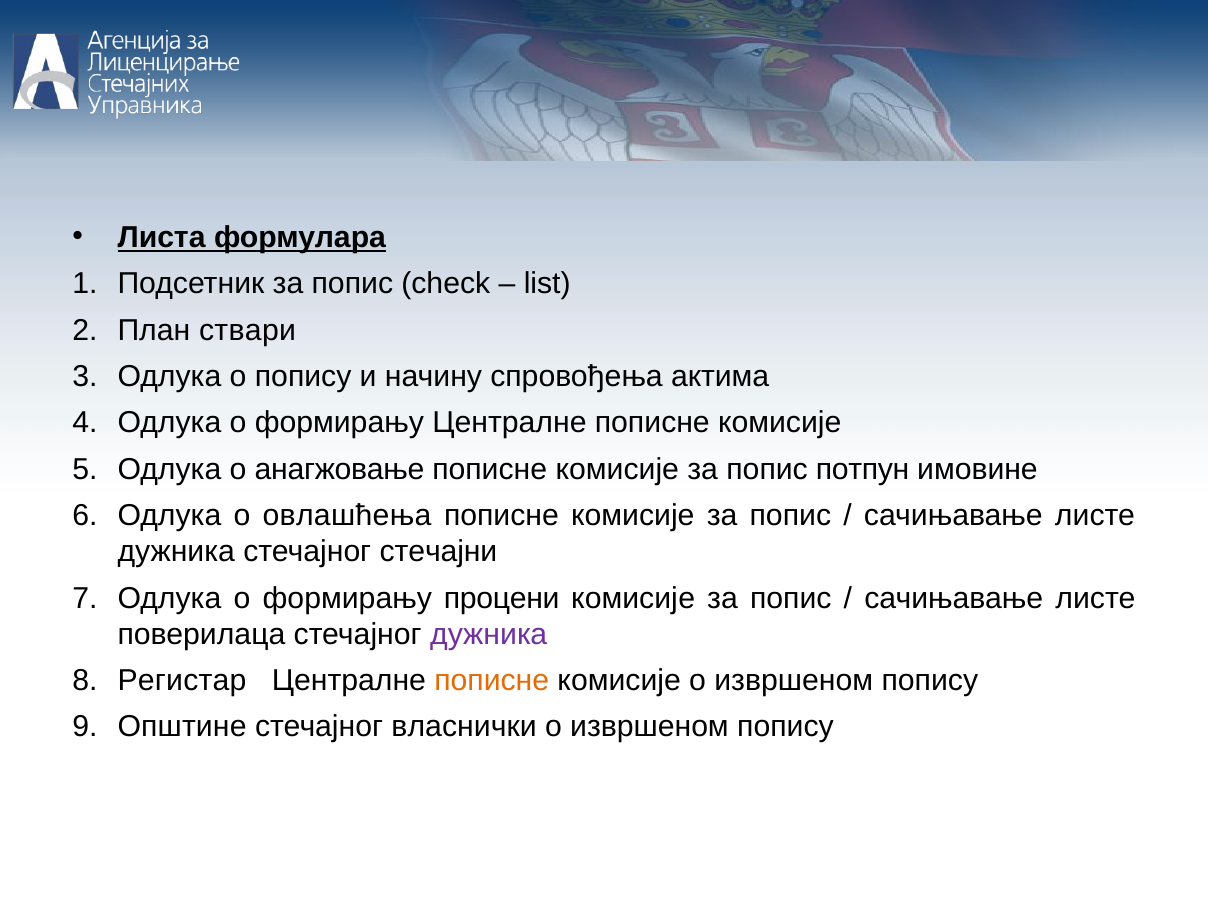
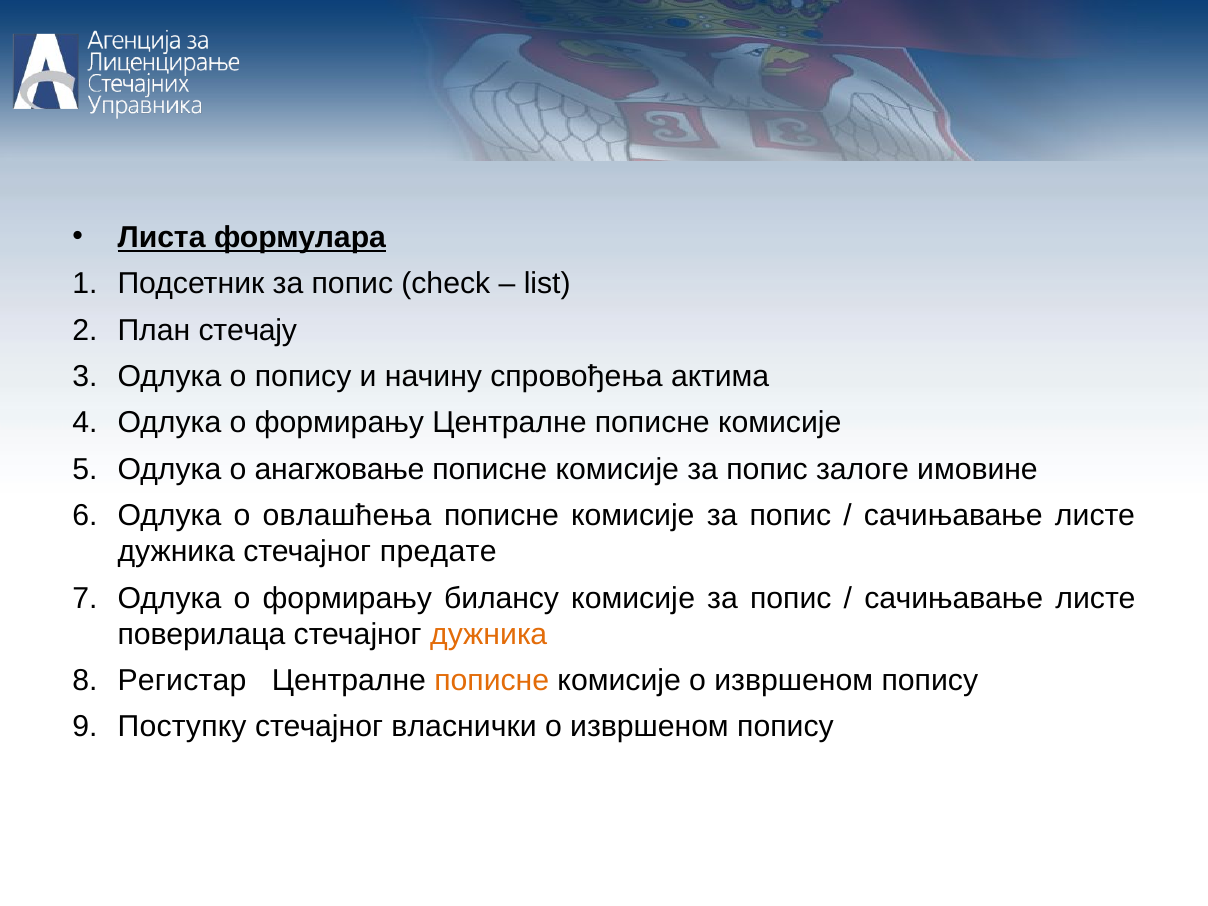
ствари: ствари -> стечају
потпун: потпун -> залоге
стечајни: стечајни -> предате
процени: процени -> билансу
дужника at (489, 634) colour: purple -> orange
Општине: Општине -> Поступку
